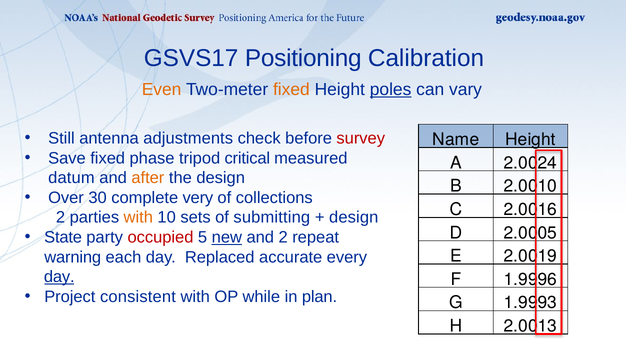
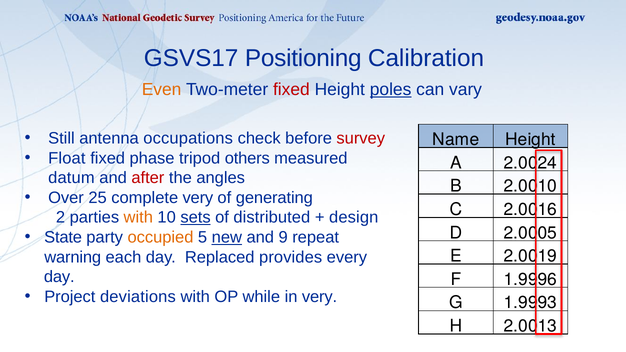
fixed at (291, 89) colour: orange -> red
adjustments: adjustments -> occupations
Save: Save -> Float
critical: critical -> others
after colour: orange -> red
the design: design -> angles
30: 30 -> 25
collections: collections -> generating
sets underline: none -> present
submitting: submitting -> distributed
occupied colour: red -> orange
and 2: 2 -> 9
accurate: accurate -> provides
day at (59, 277) underline: present -> none
consistent: consistent -> deviations
in plan: plan -> very
